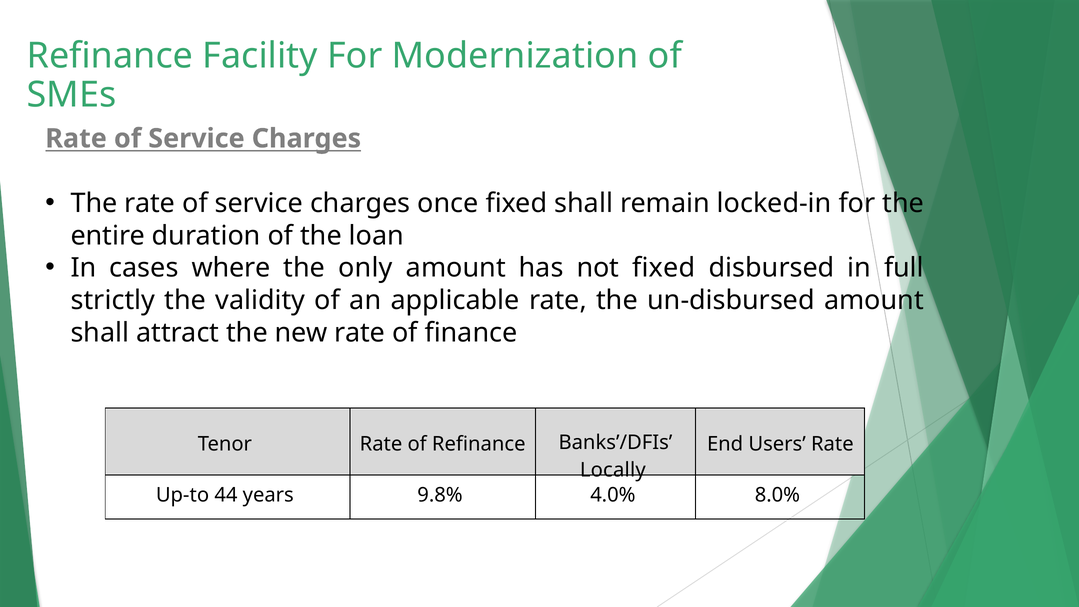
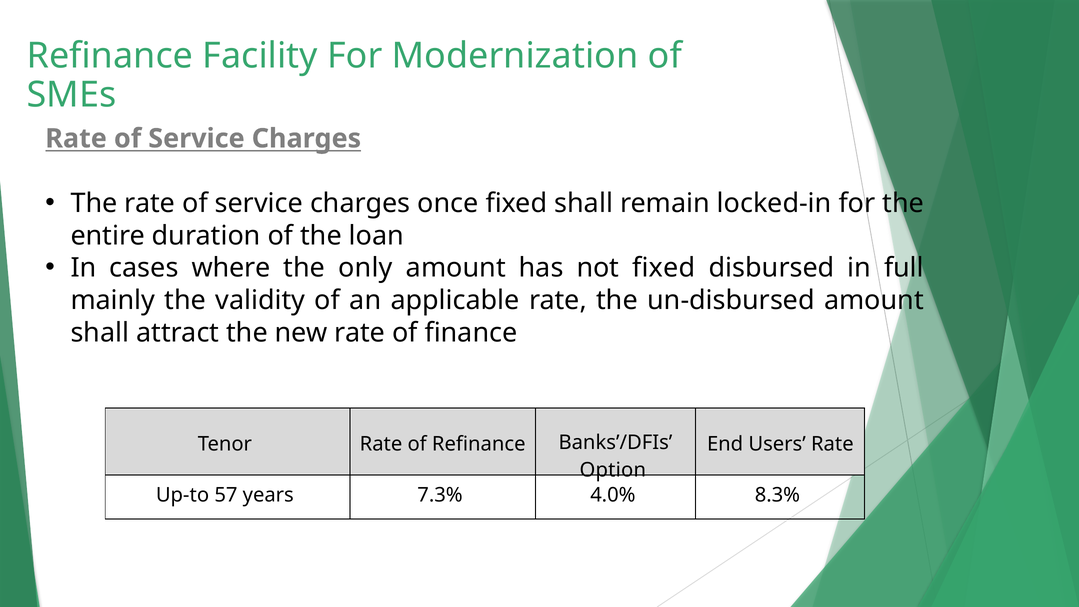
strictly: strictly -> mainly
Locally: Locally -> Option
44: 44 -> 57
9.8%: 9.8% -> 7.3%
8.0%: 8.0% -> 8.3%
